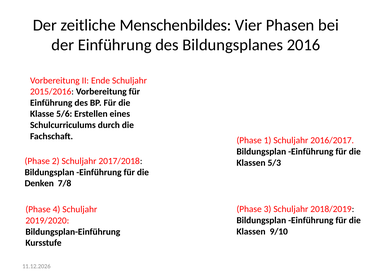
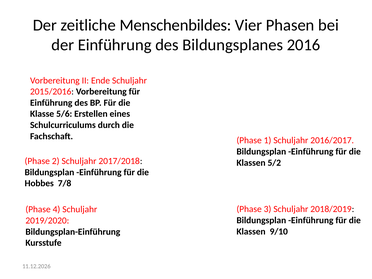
5/3: 5/3 -> 5/2
Denken: Denken -> Hobbes
